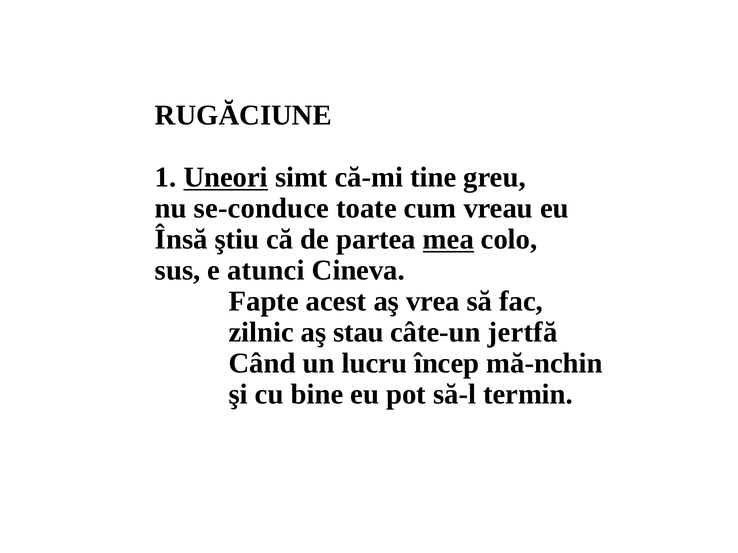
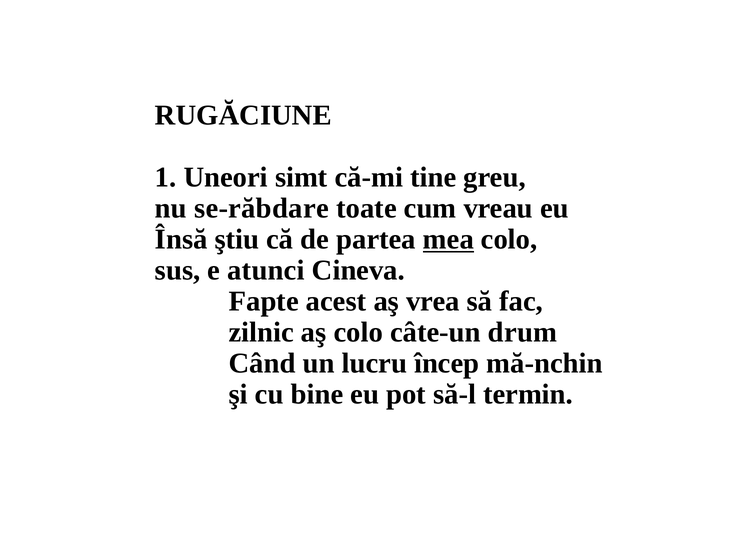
Uneori underline: present -> none
se-conduce: se-conduce -> se-răbdare
aş stau: stau -> colo
jertfă: jertfă -> drum
